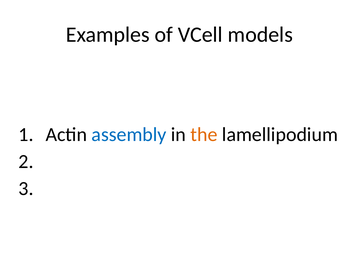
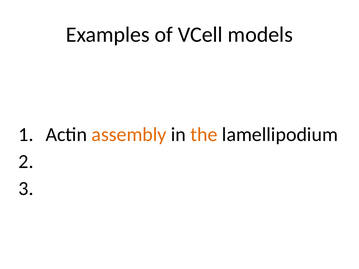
assembly colour: blue -> orange
